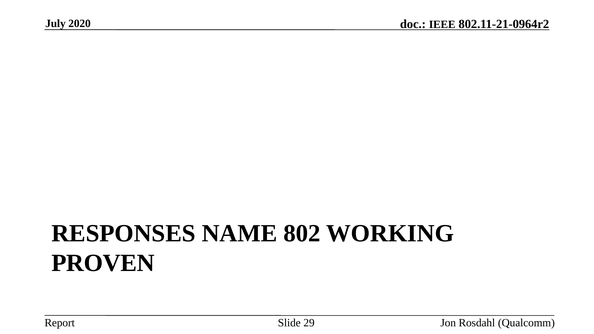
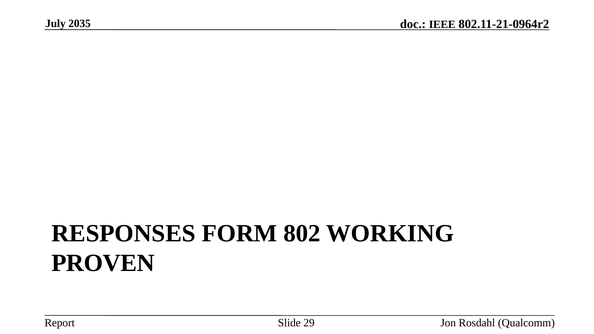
2020: 2020 -> 2035
NAME: NAME -> FORM
